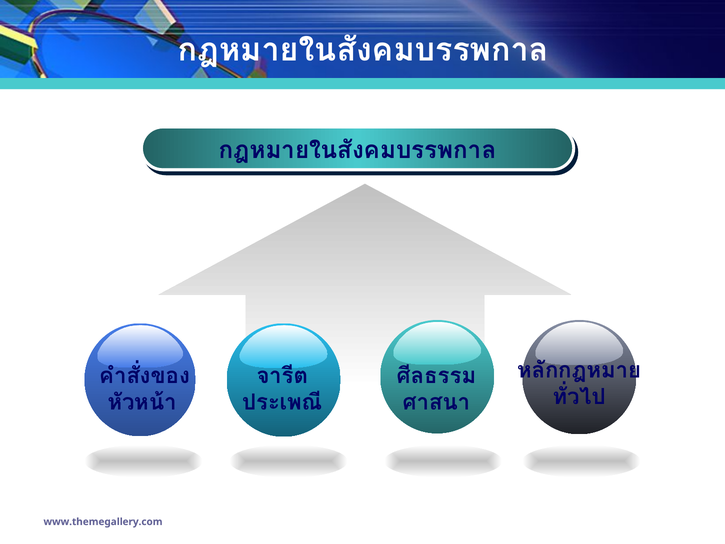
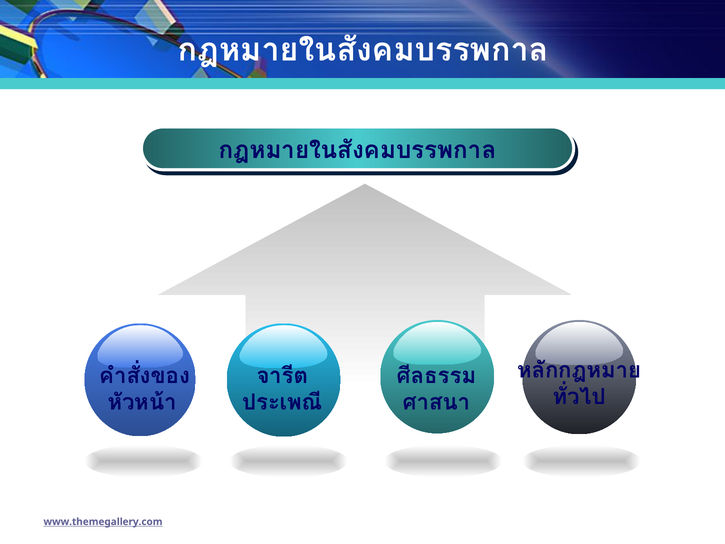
www.themegallery.com underline: none -> present
